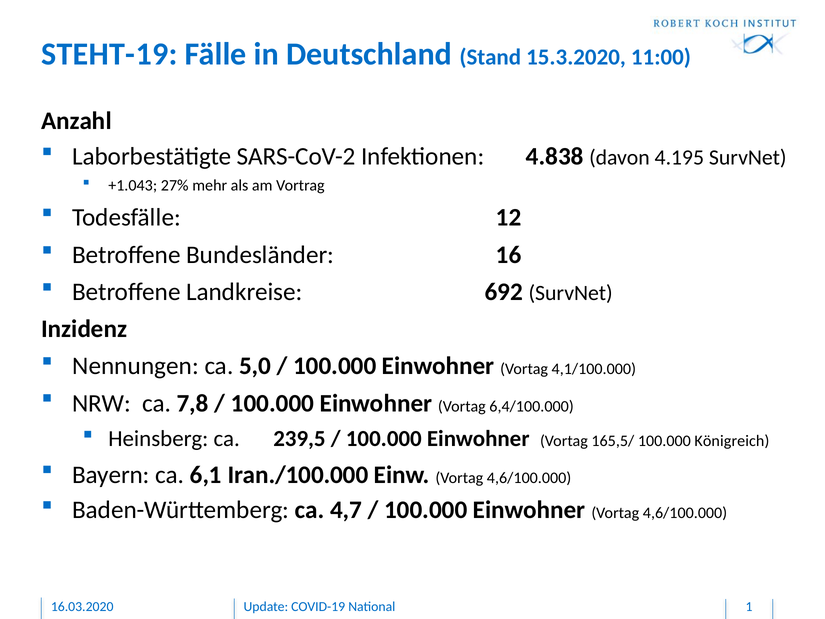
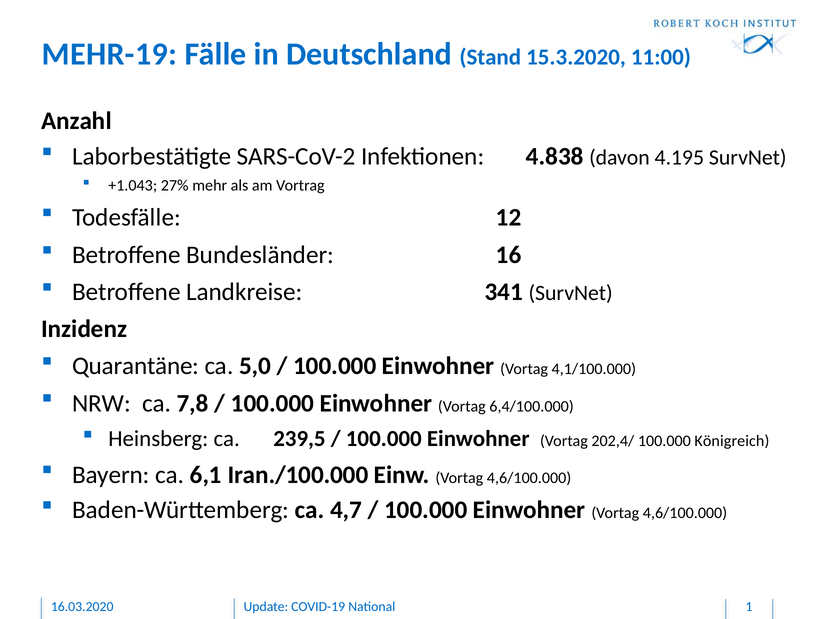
STEHT-19: STEHT-19 -> MEHR-19
692: 692 -> 341
Nennungen: Nennungen -> Quarantäne
165,5/: 165,5/ -> 202,4/
